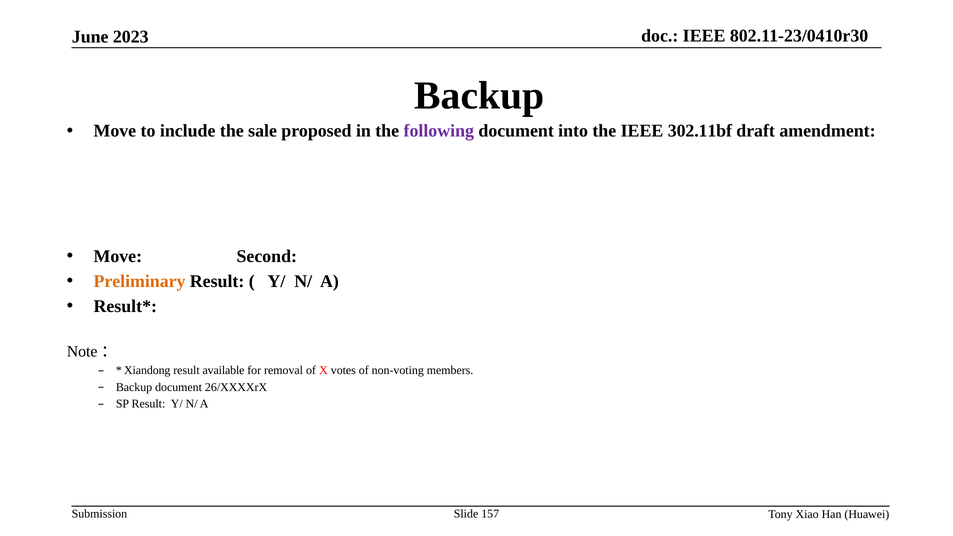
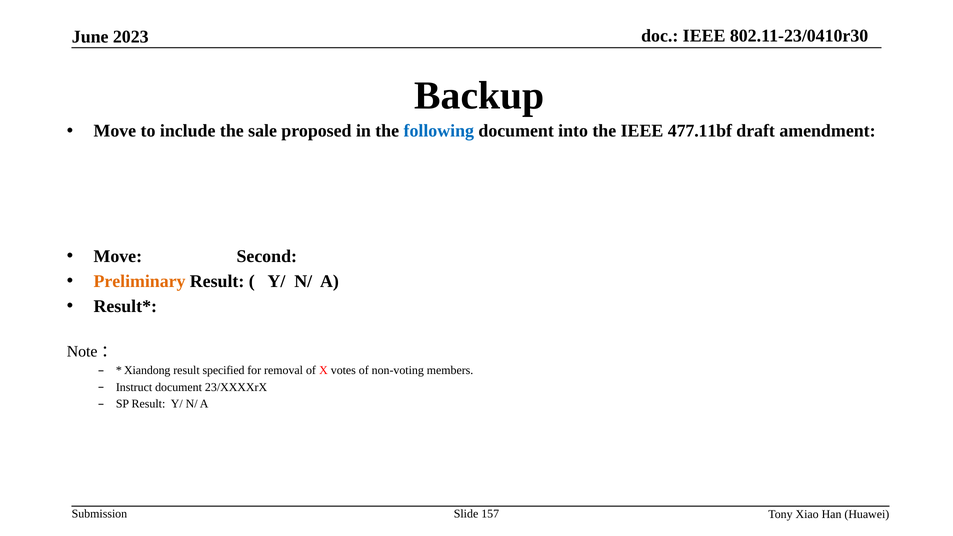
following colour: purple -> blue
302.11bf: 302.11bf -> 477.11bf
available: available -> specified
Backup at (134, 387): Backup -> Instruct
26/XXXXrX: 26/XXXXrX -> 23/XXXXrX
